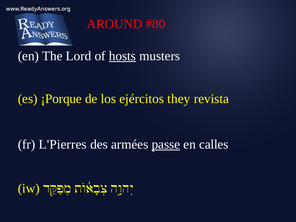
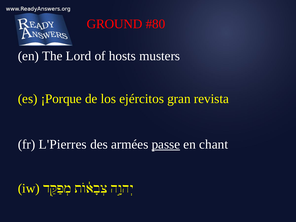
AROUND: AROUND -> GROUND
hosts underline: present -> none
they: they -> gran
calles: calles -> chant
